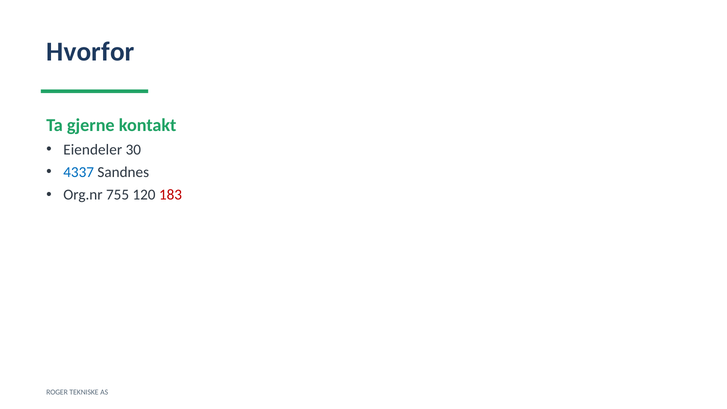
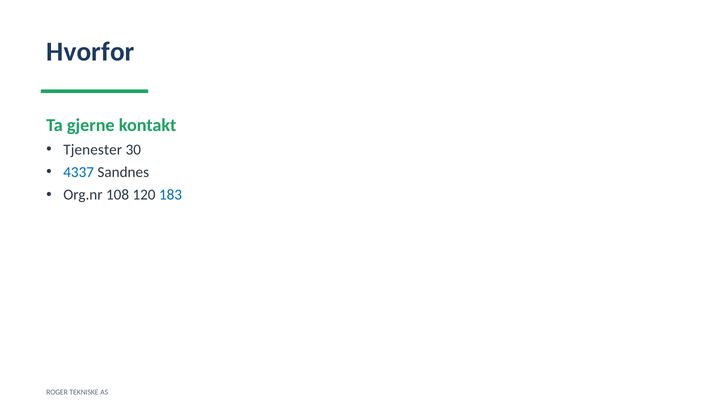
Eiendeler: Eiendeler -> Tjenester
755: 755 -> 108
183 colour: red -> blue
